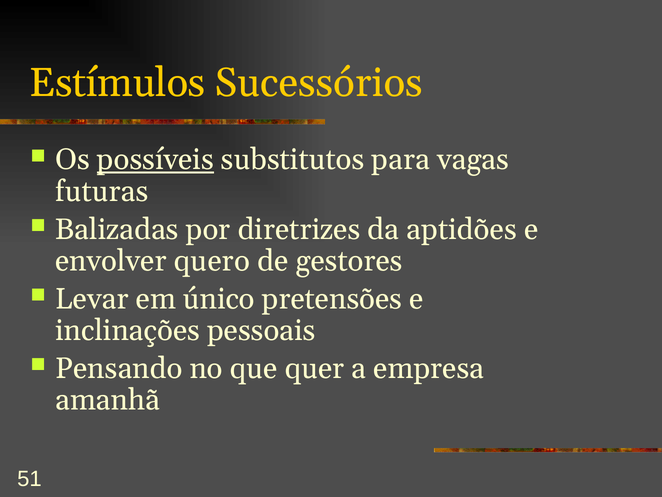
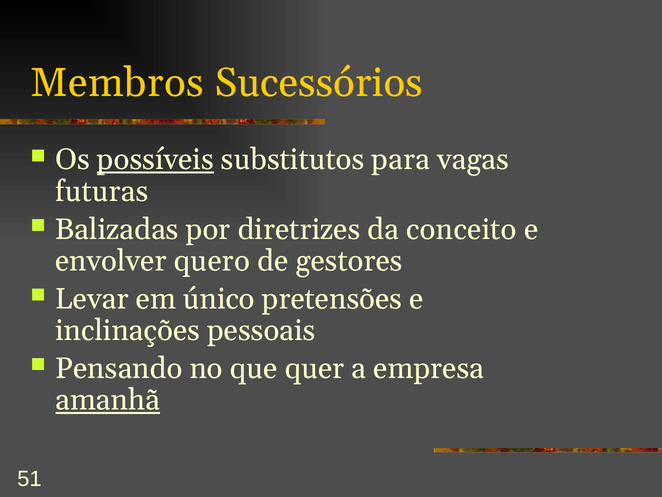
Estímulos: Estímulos -> Membros
aptidões: aptidões -> conceito
amanhã underline: none -> present
